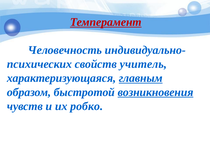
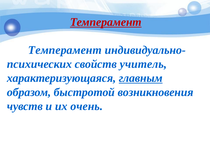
Человечность at (65, 50): Человечность -> Темперамент
возникновения underline: present -> none
робко: робко -> очень
